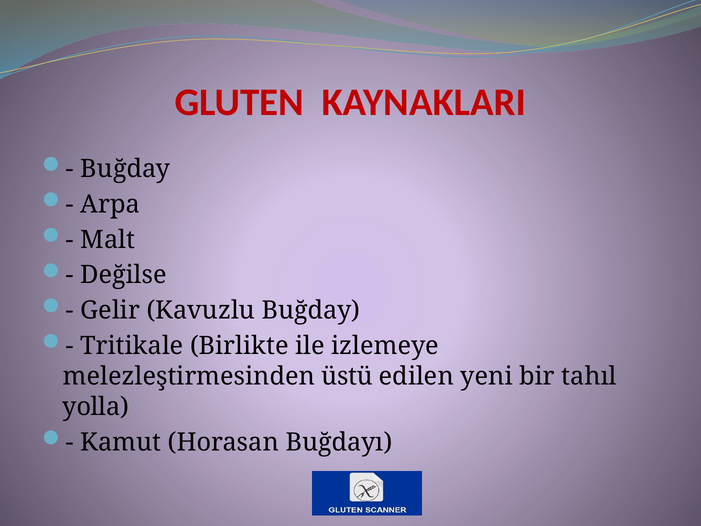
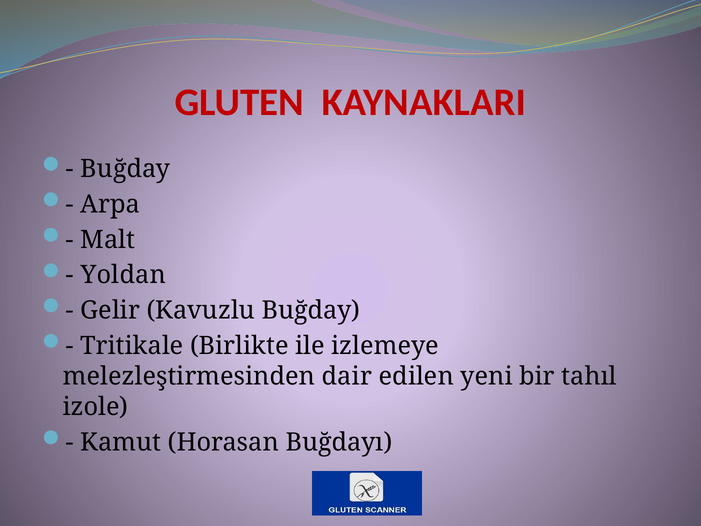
Değilse: Değilse -> Yoldan
üstü: üstü -> dair
yolla: yolla -> izole
